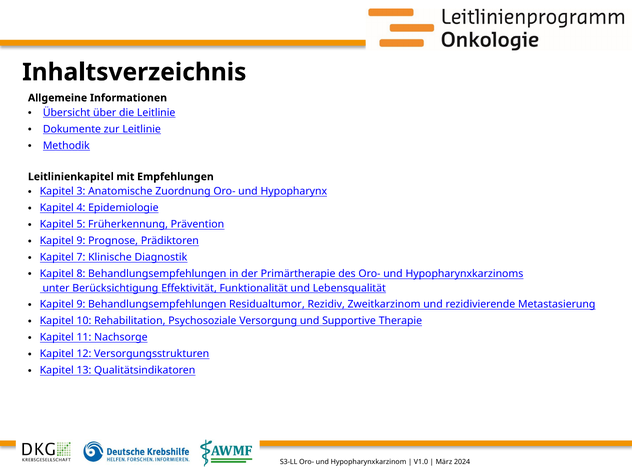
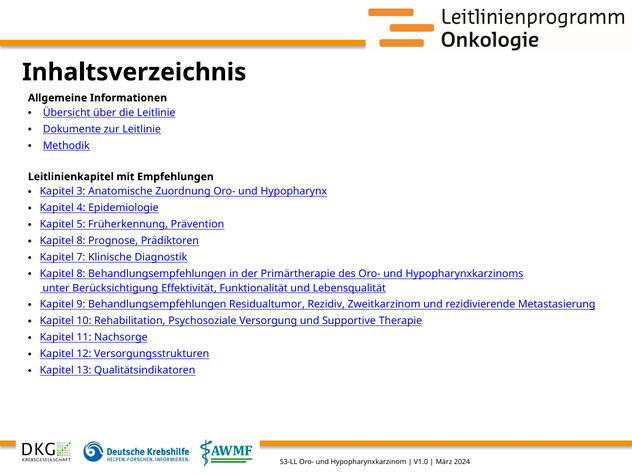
9 at (81, 241): 9 -> 8
